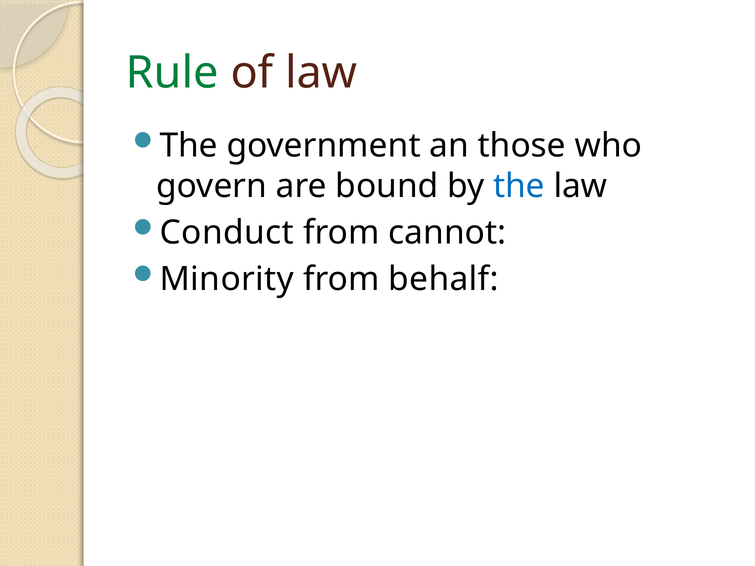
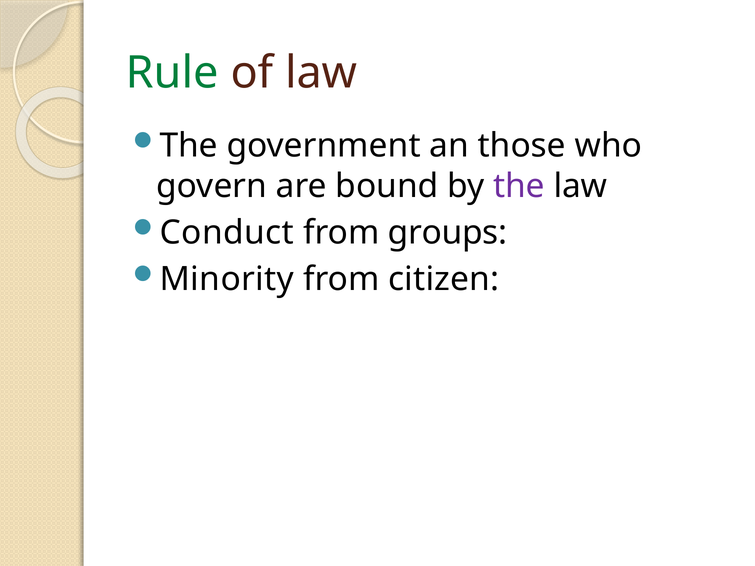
the at (519, 186) colour: blue -> purple
cannot: cannot -> groups
behalf: behalf -> citizen
